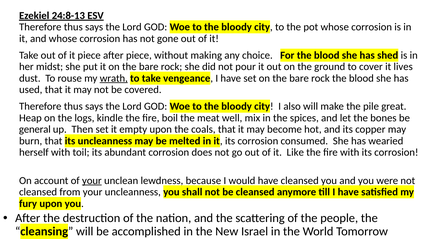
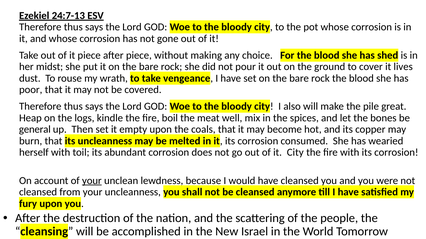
24:8-13: 24:8-13 -> 24:7-13
wrath underline: present -> none
used: used -> poor
it Like: Like -> City
